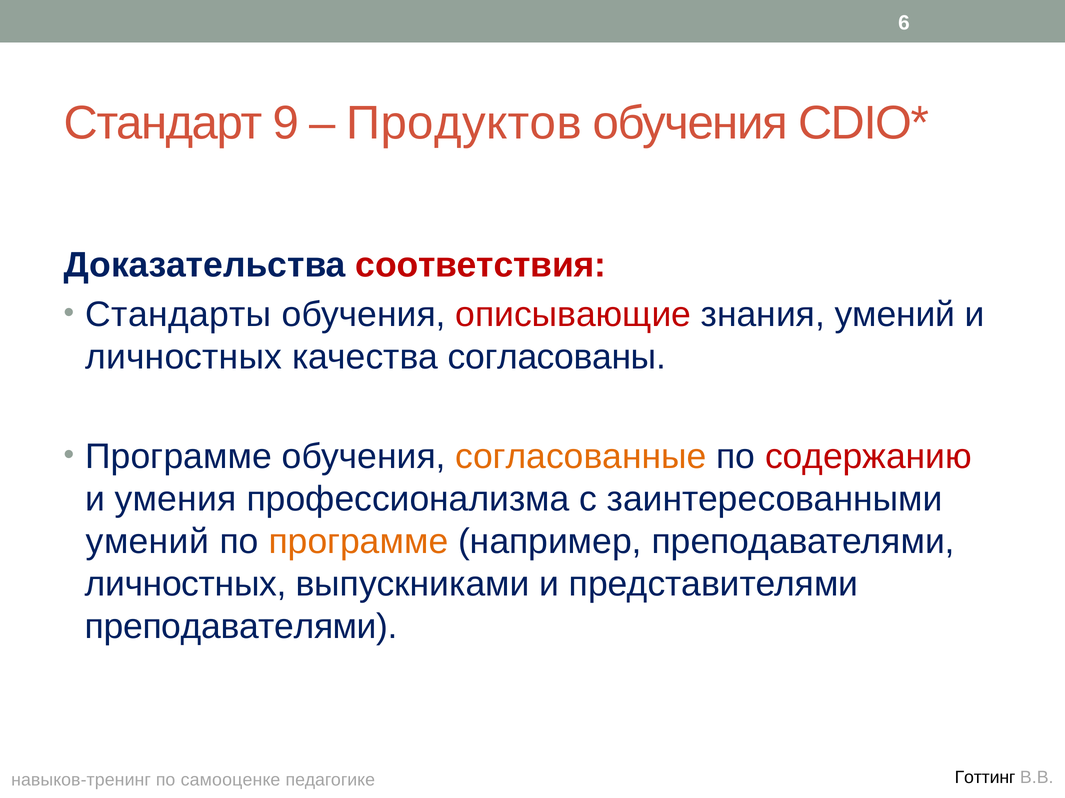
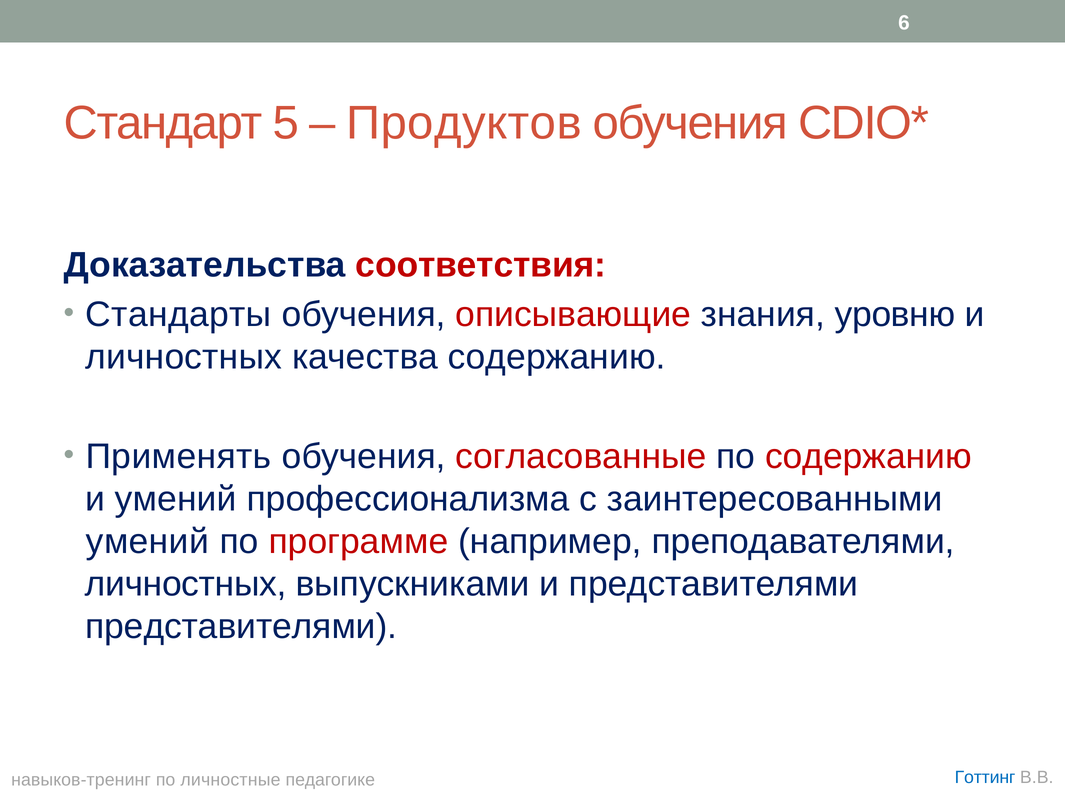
9: 9 -> 5
знания умений: умений -> уровню
качества согласованы: согласованы -> содержанию
Программе at (179, 457): Программе -> Применять
согласованные colour: orange -> red
и умения: умения -> умений
программе at (358, 542) colour: orange -> red
преподавателями at (241, 627): преподавателями -> представителями
Готтинг colour: black -> blue
самооценке: самооценке -> личностные
